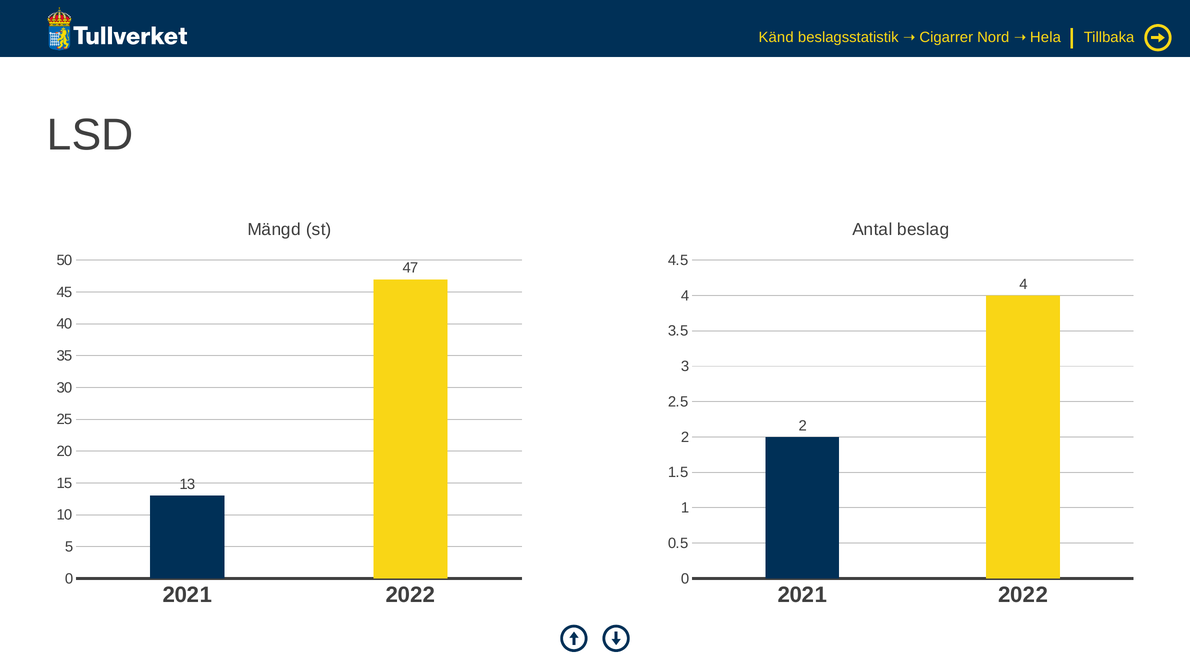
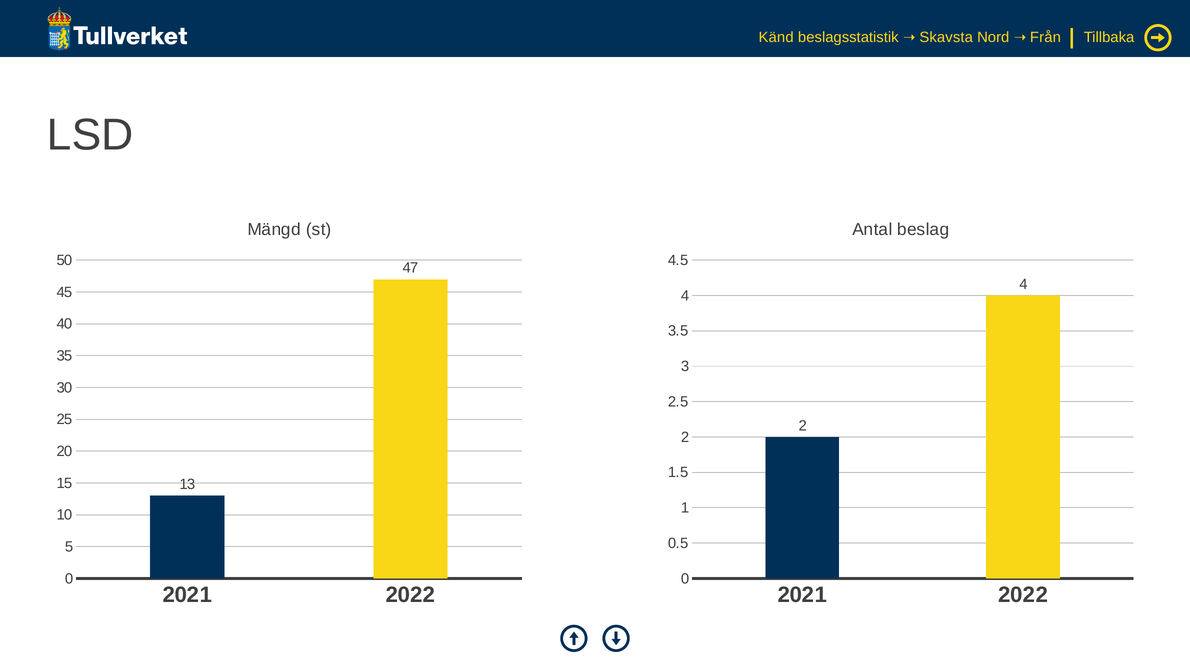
Cigarrer: Cigarrer -> Skavsta
Hela: Hela -> Från
